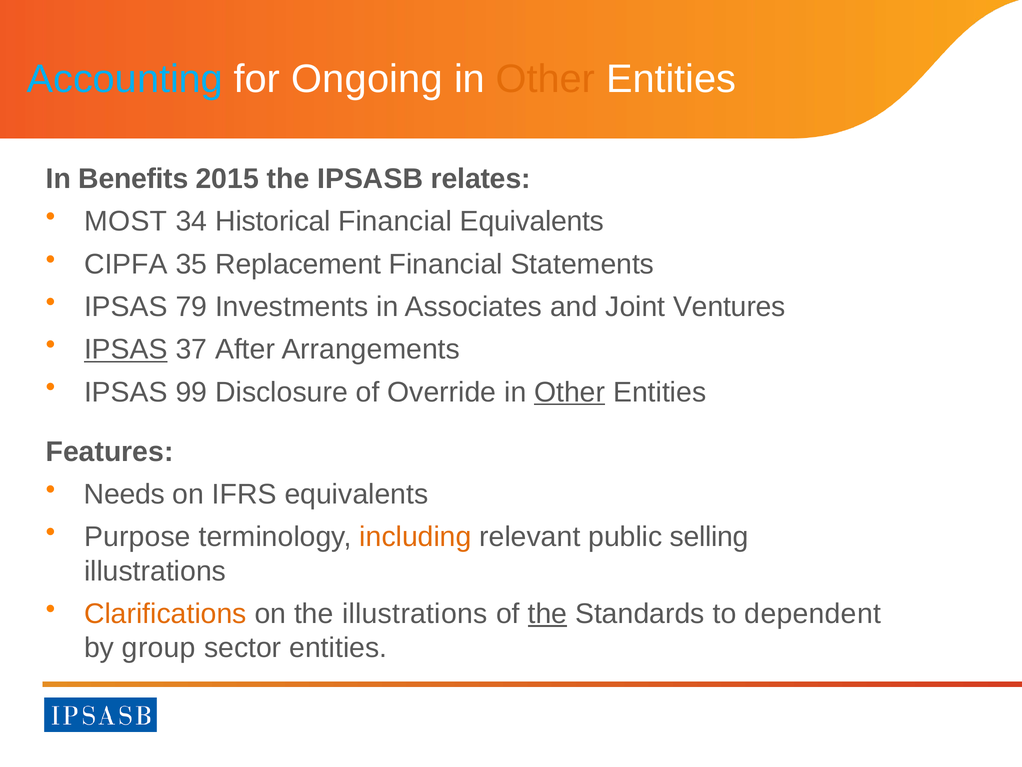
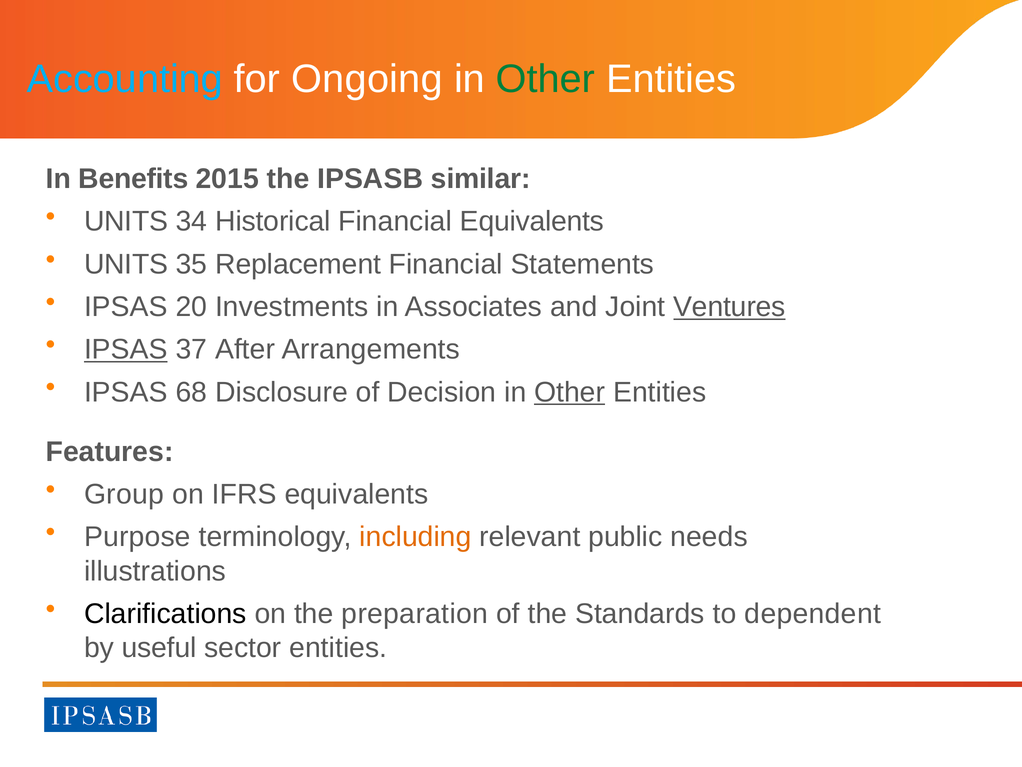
Other at (546, 79) colour: orange -> green
relates: relates -> similar
MOST at (126, 221): MOST -> UNITS
CIPFA at (126, 264): CIPFA -> UNITS
79: 79 -> 20
Ventures underline: none -> present
99: 99 -> 68
Override: Override -> Decision
Needs: Needs -> Group
selling: selling -> needs
Clarifications colour: orange -> black
the illustrations: illustrations -> preparation
the at (548, 613) underline: present -> none
group: group -> useful
